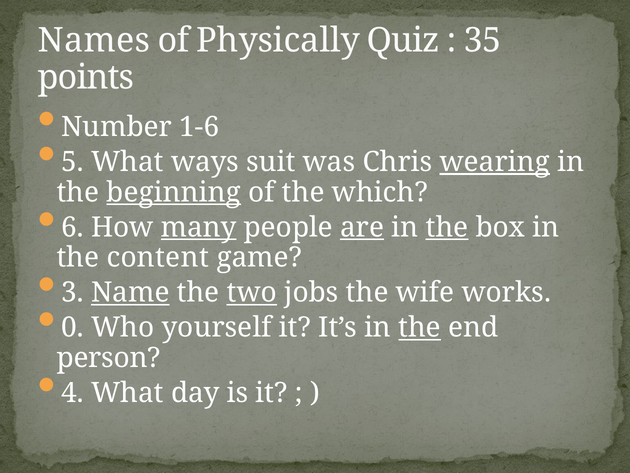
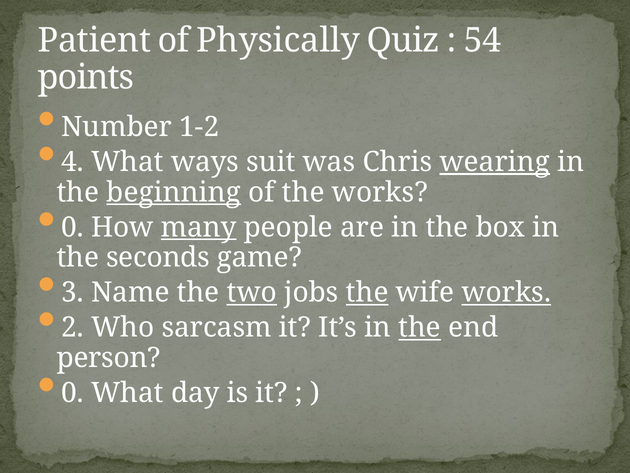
Names: Names -> Patient
35: 35 -> 54
1-6: 1-6 -> 1-2
5: 5 -> 4
the which: which -> works
6 at (72, 227): 6 -> 0
are underline: present -> none
the at (447, 227) underline: present -> none
content: content -> seconds
Name underline: present -> none
the at (367, 292) underline: none -> present
works at (506, 292) underline: none -> present
0: 0 -> 2
yourself: yourself -> sarcasm
4 at (72, 392): 4 -> 0
